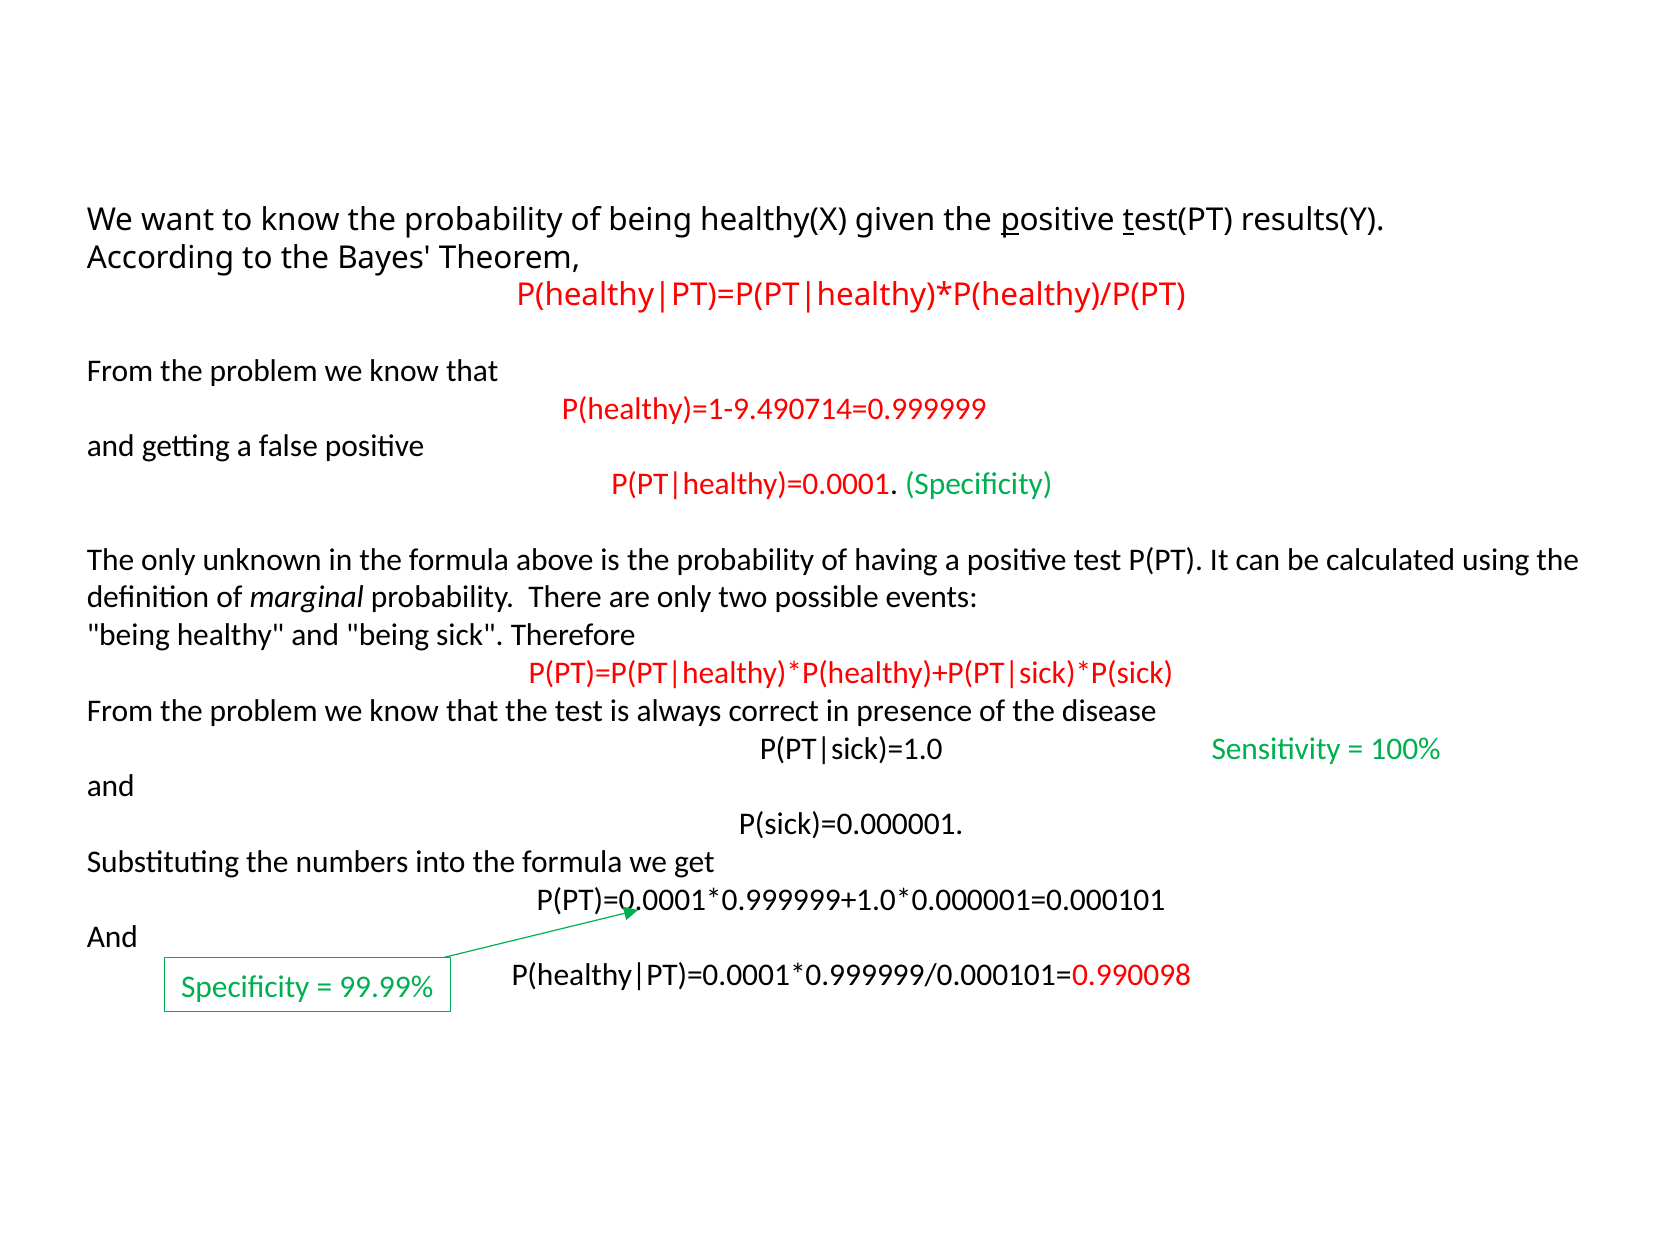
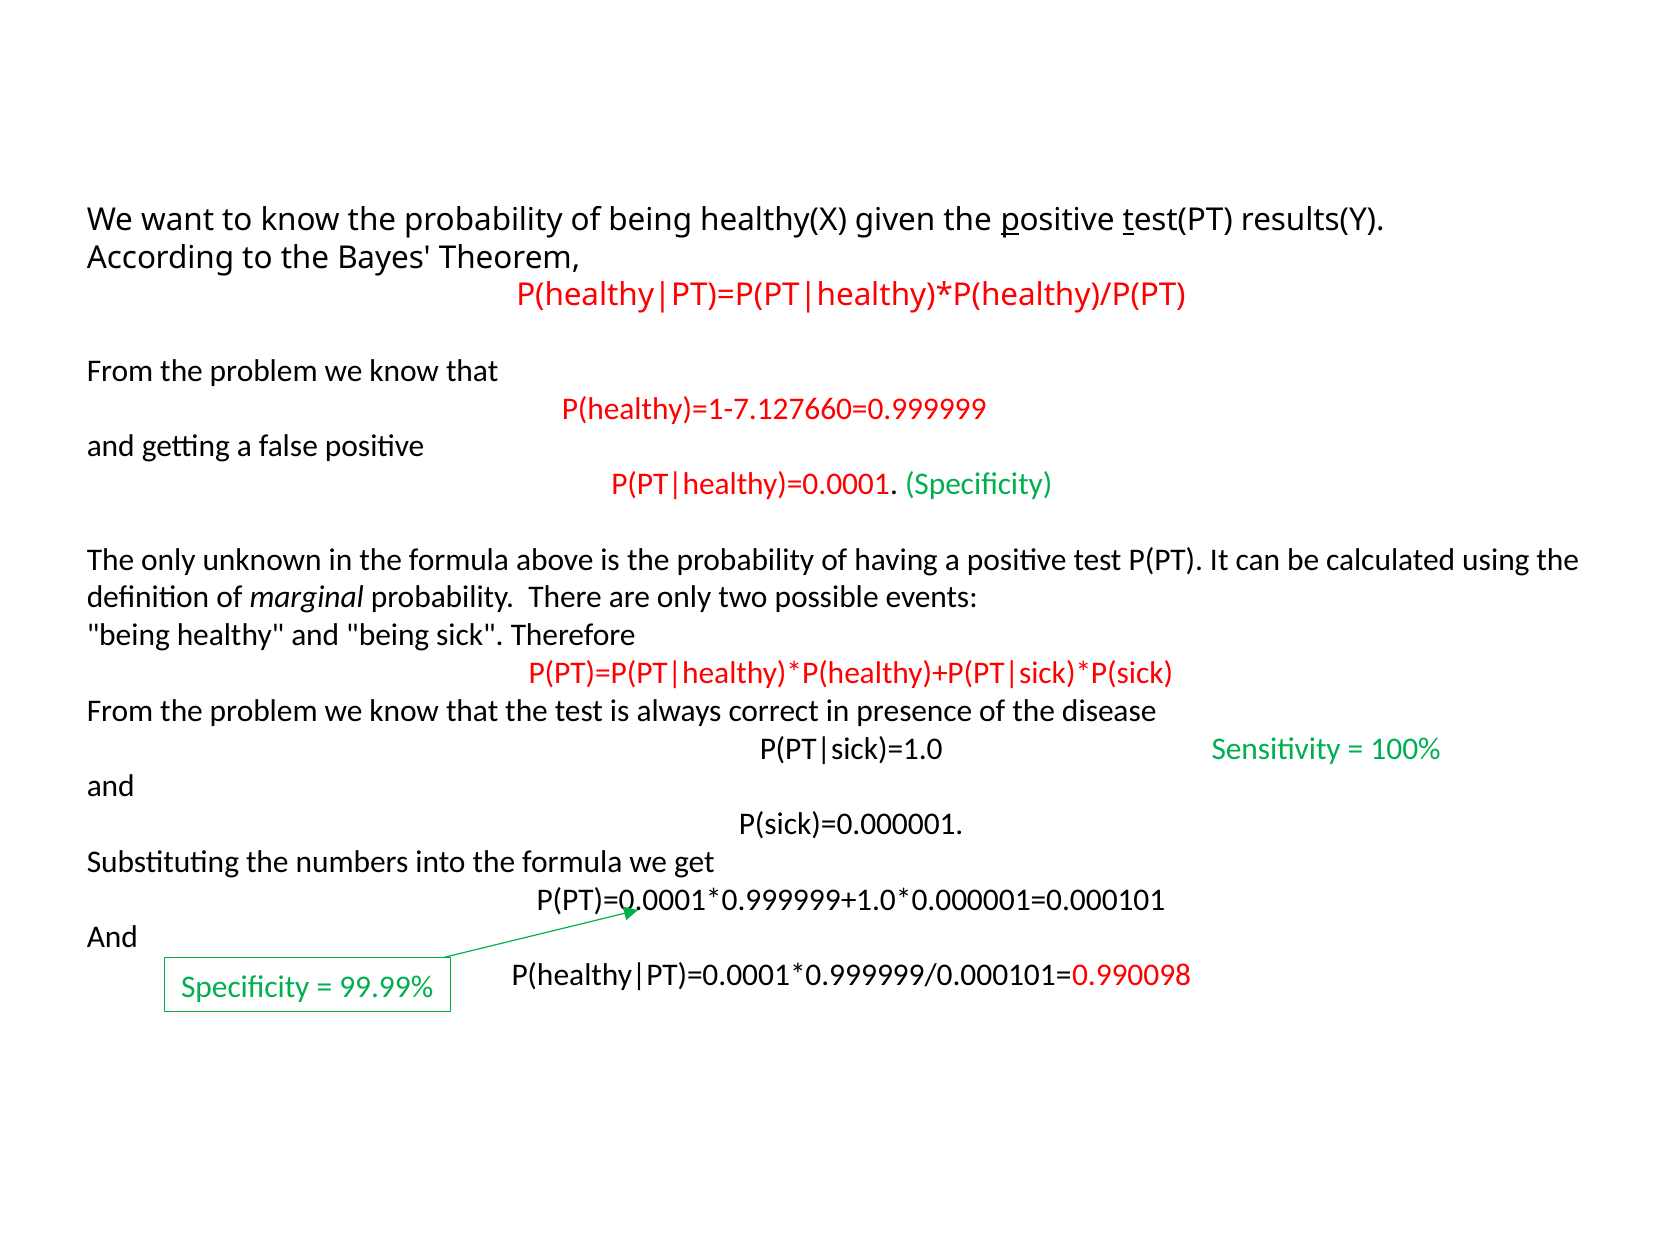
P(healthy)=1-9.490714=0.999999: P(healthy)=1-9.490714=0.999999 -> P(healthy)=1-7.127660=0.999999
